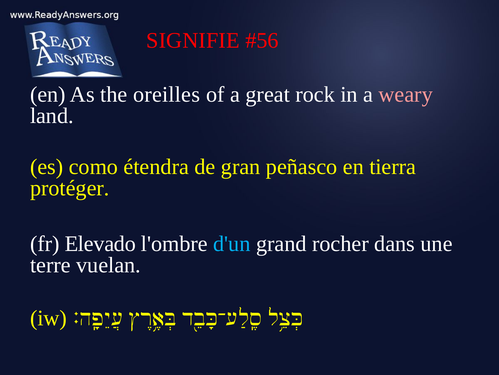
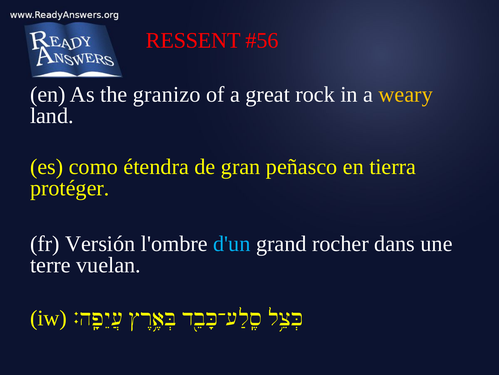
SIGNIFIE: SIGNIFIE -> RESSENT
oreilles: oreilles -> granizo
weary colour: pink -> yellow
Elevado: Elevado -> Versión
